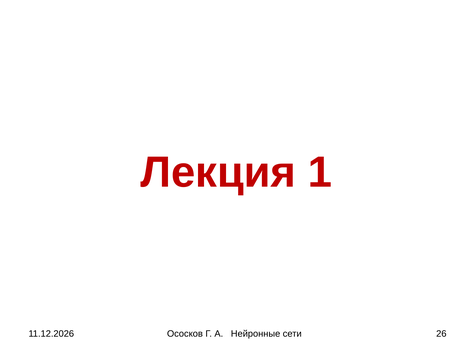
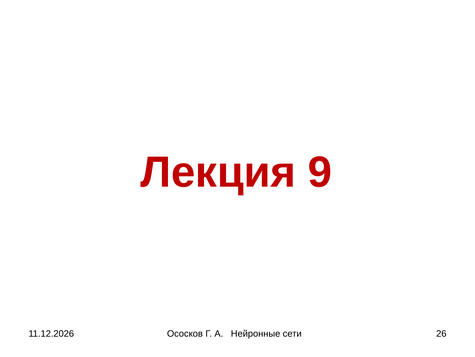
1: 1 -> 9
